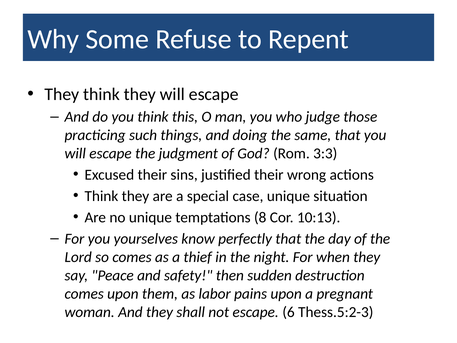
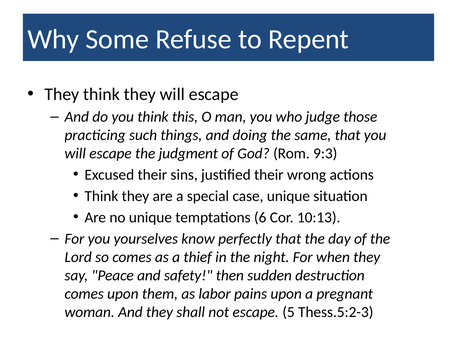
3:3: 3:3 -> 9:3
8: 8 -> 6
6: 6 -> 5
